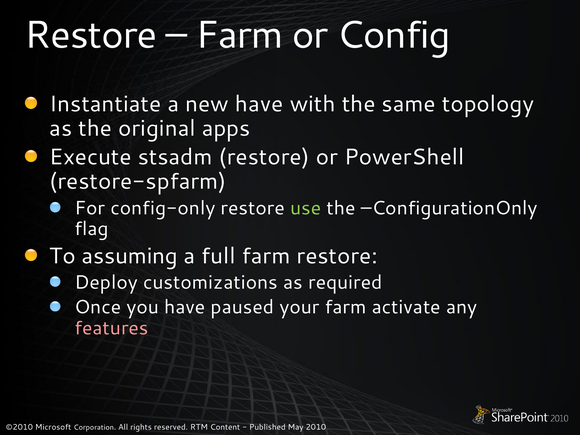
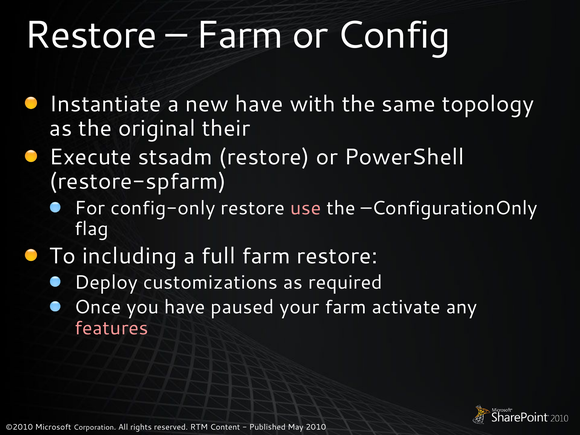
apps: apps -> their
use colour: light green -> pink
assuming: assuming -> including
